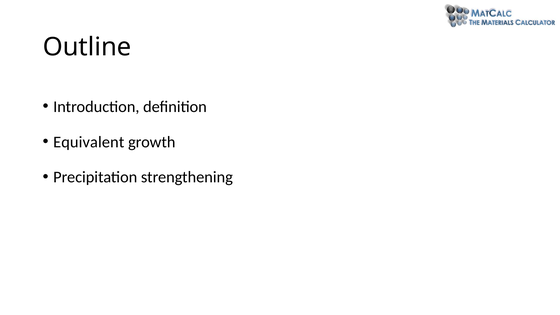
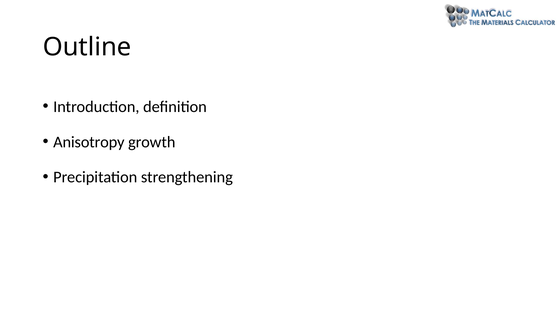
Equivalent: Equivalent -> Anisotropy
